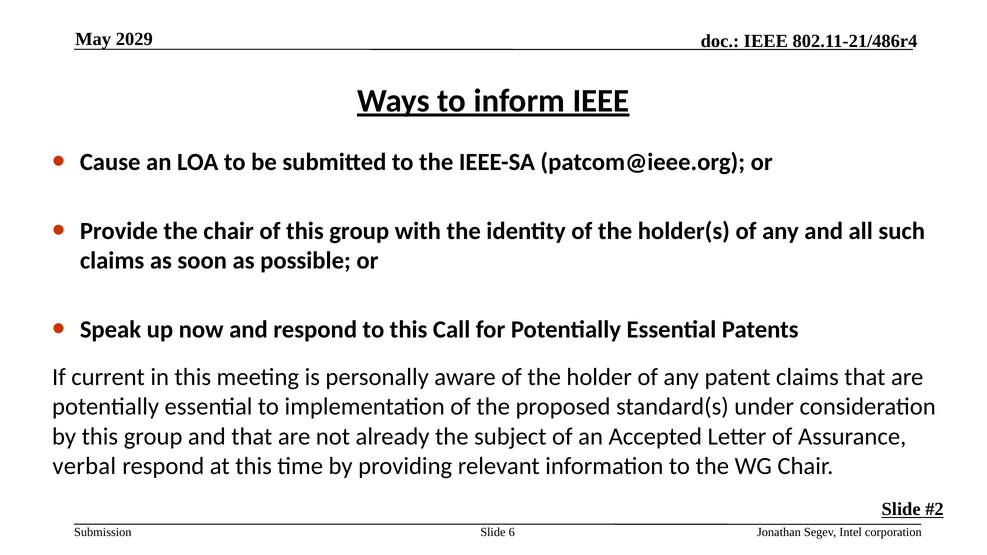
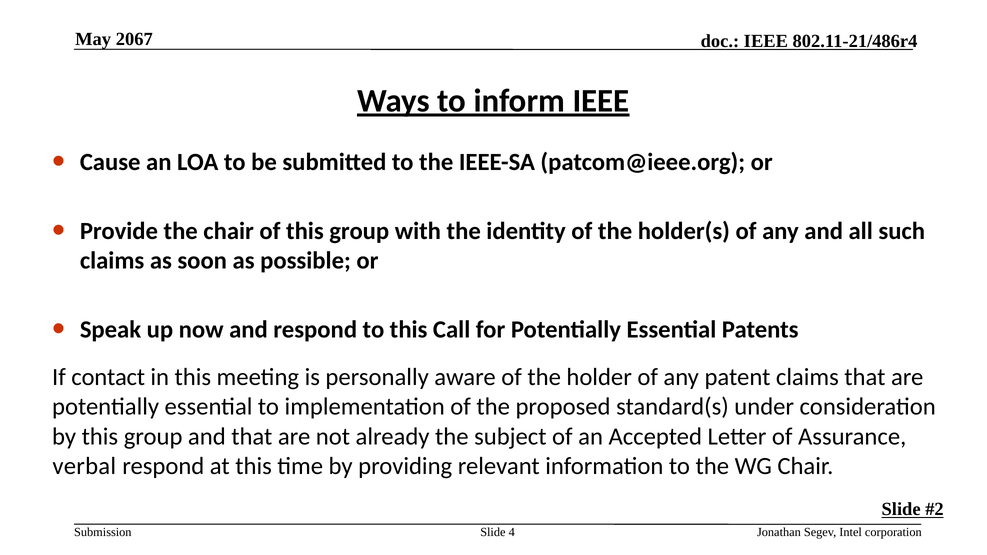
2029: 2029 -> 2067
current: current -> contact
6: 6 -> 4
